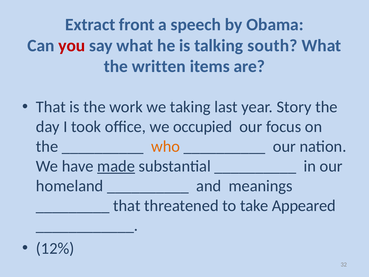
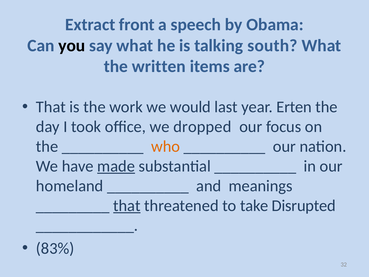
you colour: red -> black
taking: taking -> would
Story: Story -> Erten
occupied: occupied -> dropped
that at (127, 205) underline: none -> present
Appeared: Appeared -> Disrupted
12%: 12% -> 83%
